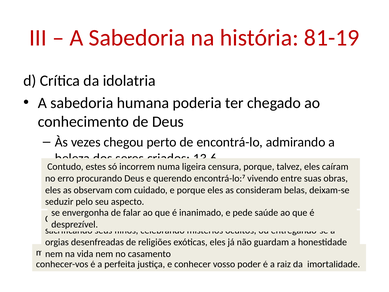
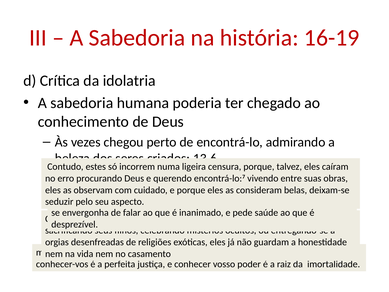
81-19: 81-19 -> 16-19
